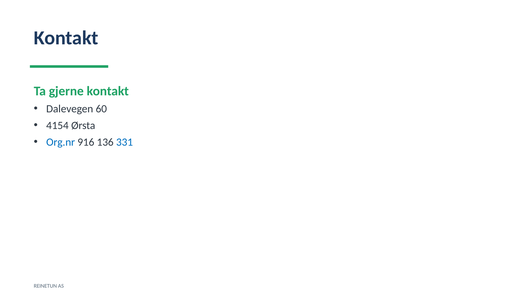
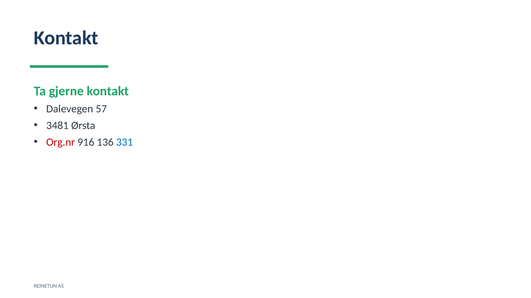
60: 60 -> 57
4154: 4154 -> 3481
Org.nr colour: blue -> red
